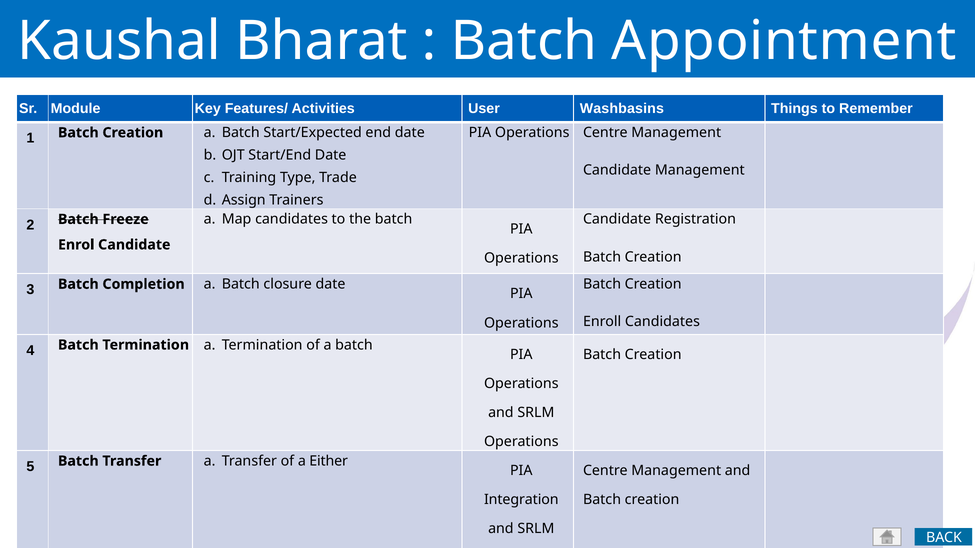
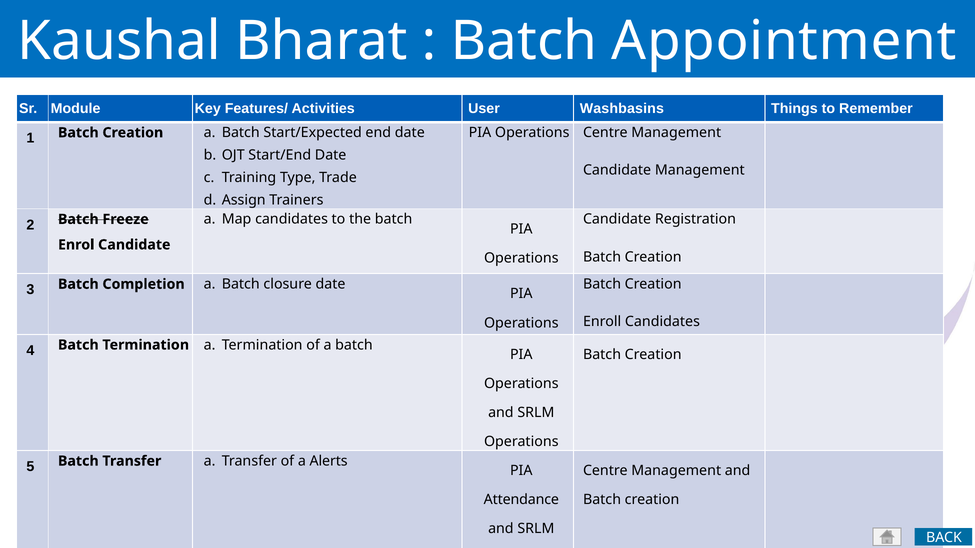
Either: Either -> Alerts
Integration: Integration -> Attendance
